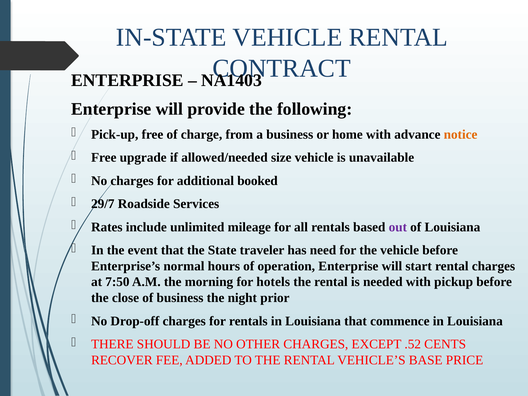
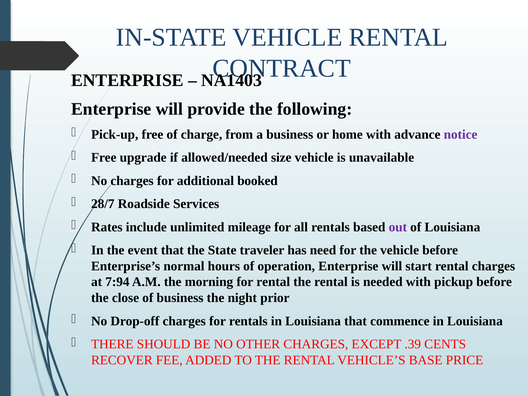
notice colour: orange -> purple
29/7: 29/7 -> 28/7
7:50: 7:50 -> 7:94
for hotels: hotels -> rental
.52: .52 -> .39
